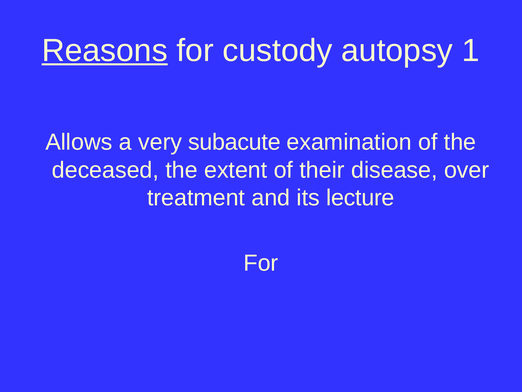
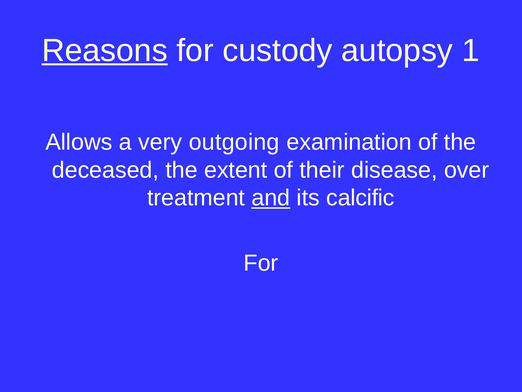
subacute: subacute -> outgoing
and underline: none -> present
lecture: lecture -> calcific
